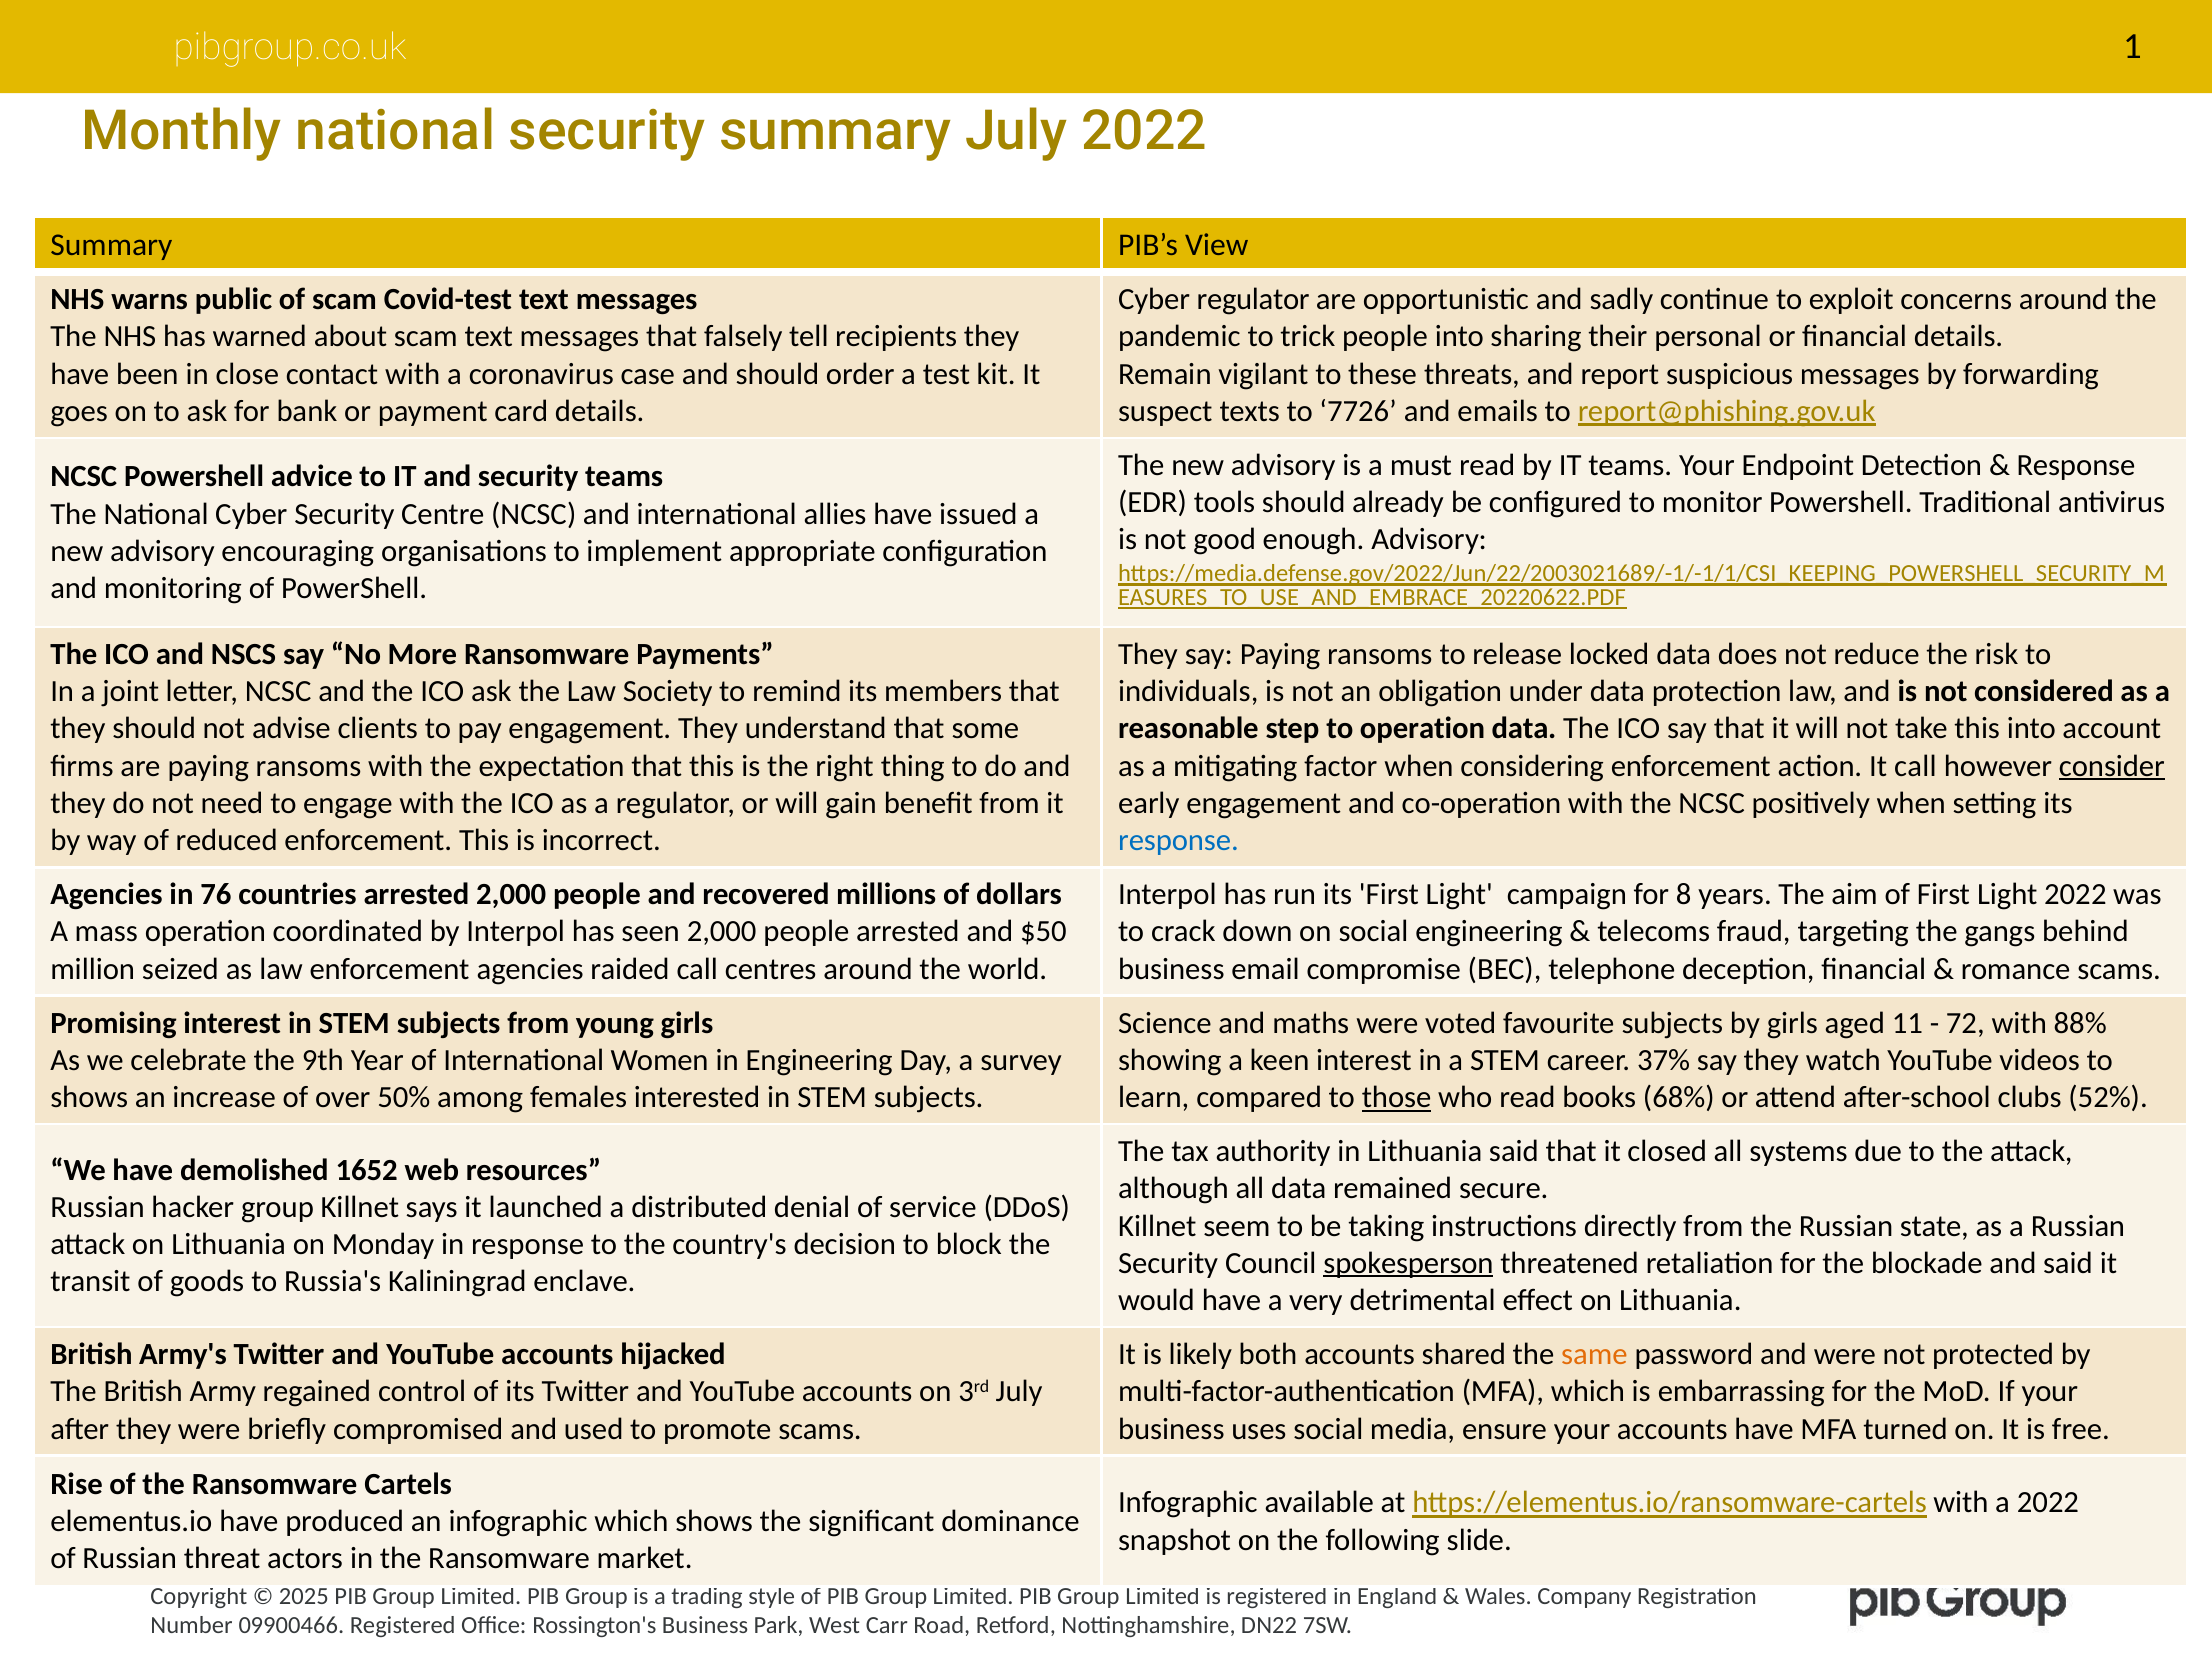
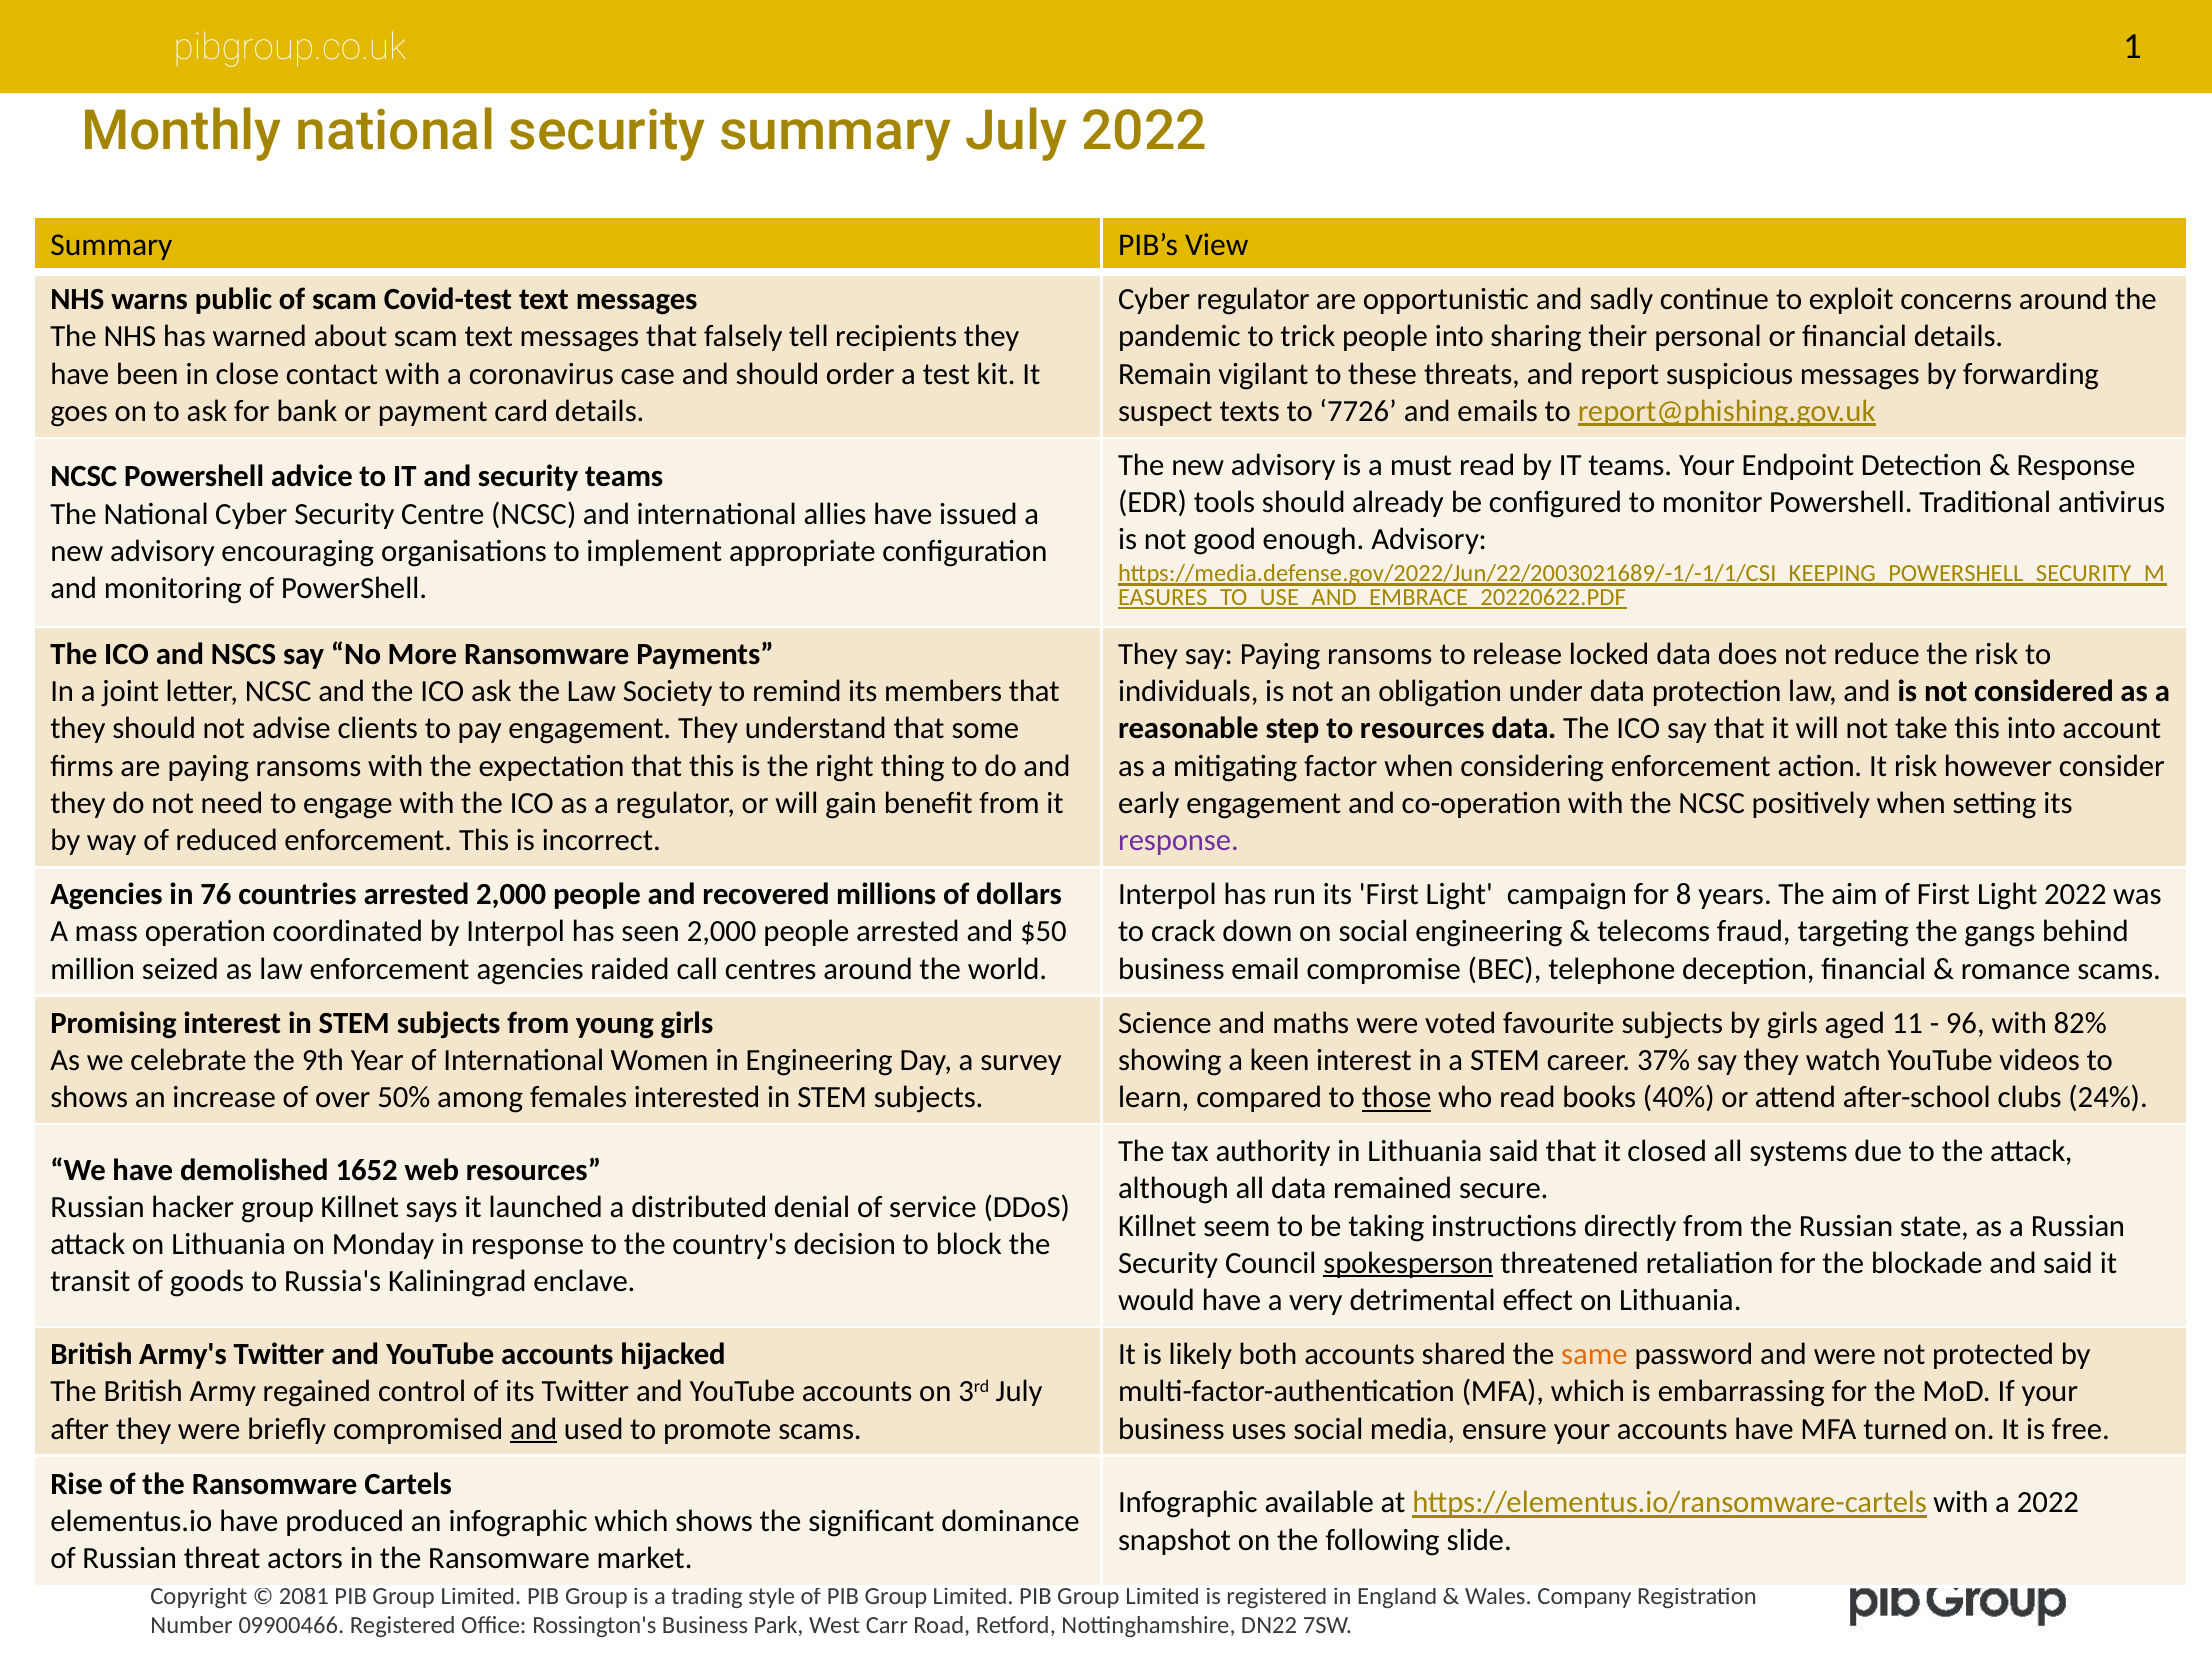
to operation: operation -> resources
It call: call -> risk
consider underline: present -> none
response at (1178, 841) colour: blue -> purple
72: 72 -> 96
88%: 88% -> 82%
68%: 68% -> 40%
52%: 52% -> 24%
and at (534, 1429) underline: none -> present
2025: 2025 -> 2081
